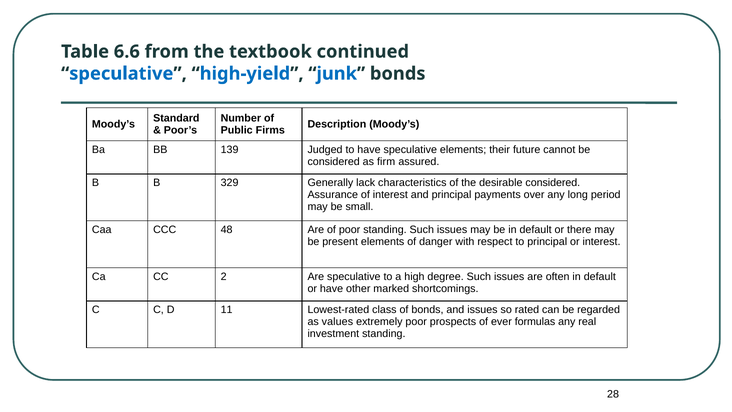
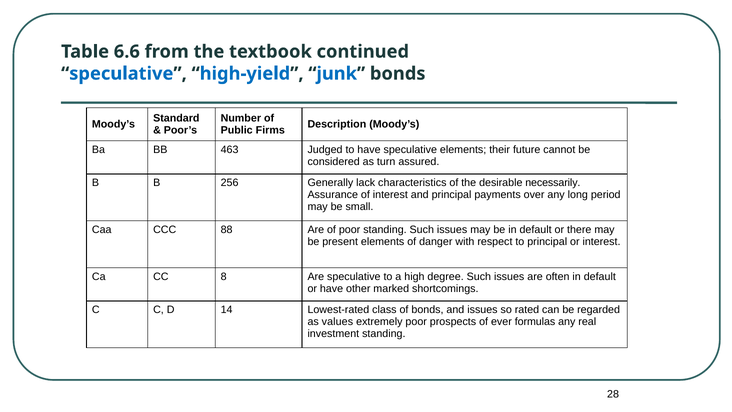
139: 139 -> 463
firm: firm -> turn
329: 329 -> 256
desirable considered: considered -> necessarily
48: 48 -> 88
2: 2 -> 8
11: 11 -> 14
